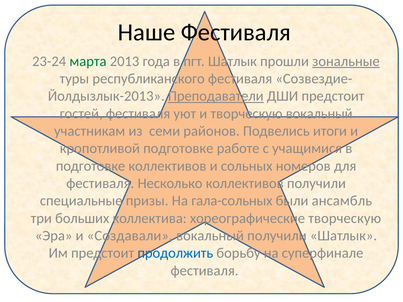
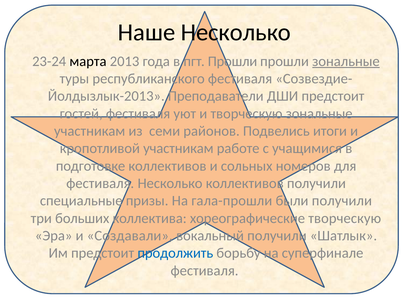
Наше Фестиваля: Фестиваля -> Несколько
марта colour: green -> black
пгт Шатлык: Шатлык -> Прошли
Преподаватели underline: present -> none
творческую вокальный: вокальный -> зональные
кропотливой подготовке: подготовке -> участникам
гала-сольных: гала-сольных -> гала-прошли
были ансамбль: ансамбль -> получили
